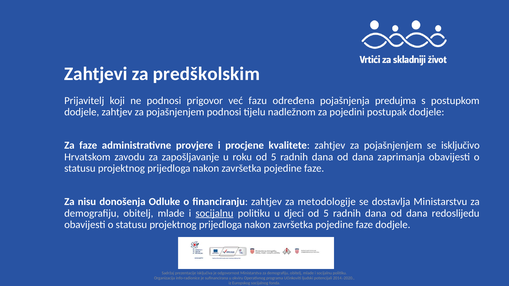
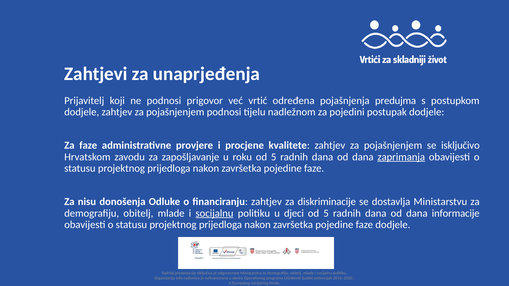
predškolskim: predškolskim -> unaprjeđenja
fazu: fazu -> vrtić
zaprimanja underline: none -> present
metodologije: metodologije -> diskriminacije
redoslijedu: redoslijedu -> informacije
